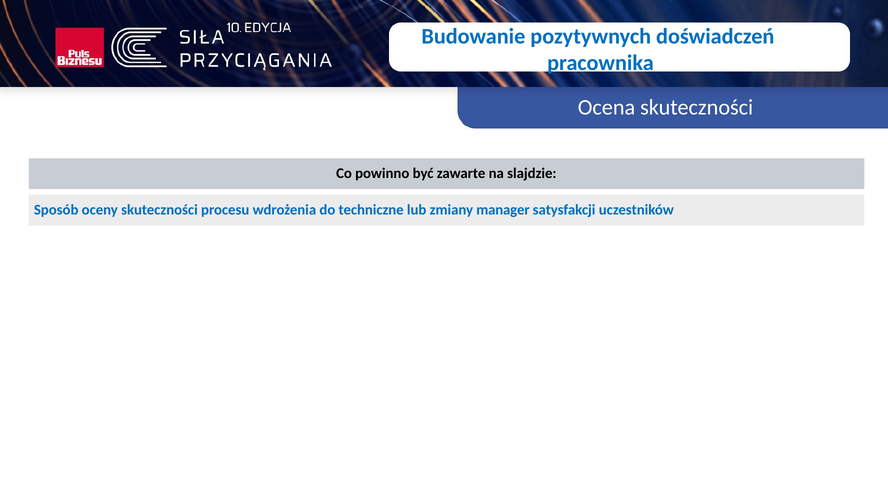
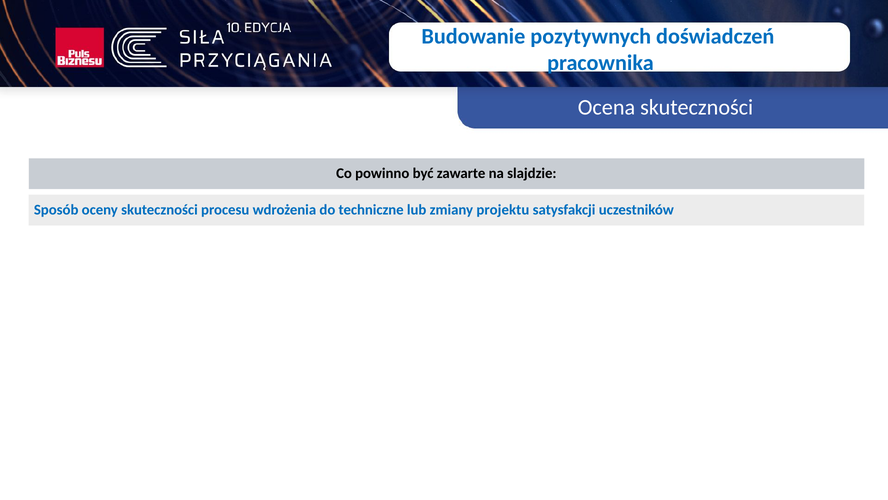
manager: manager -> projektu
